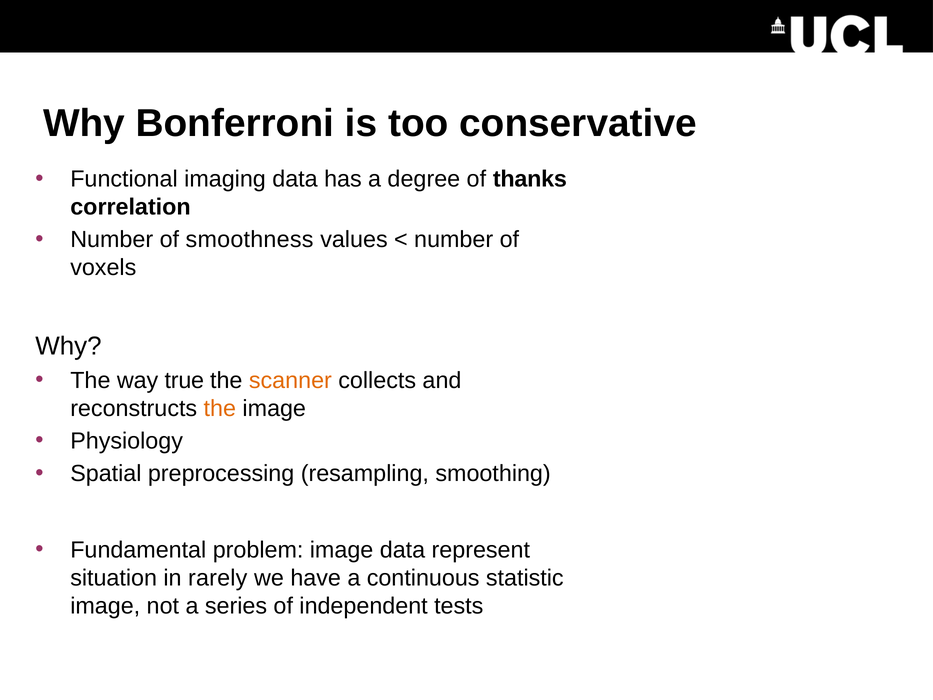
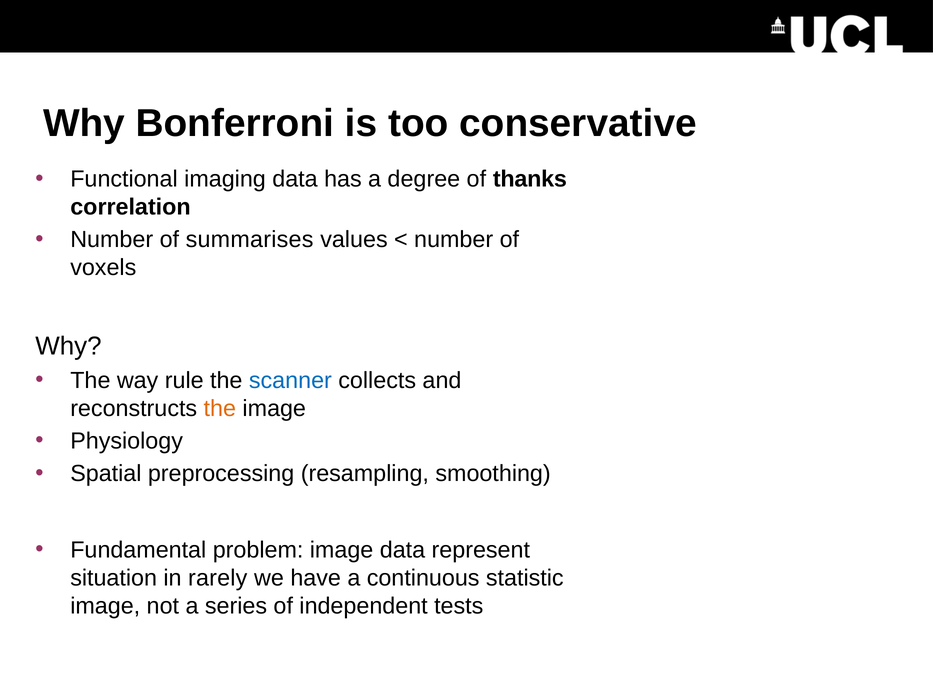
smoothness: smoothness -> summarises
true: true -> rule
scanner colour: orange -> blue
